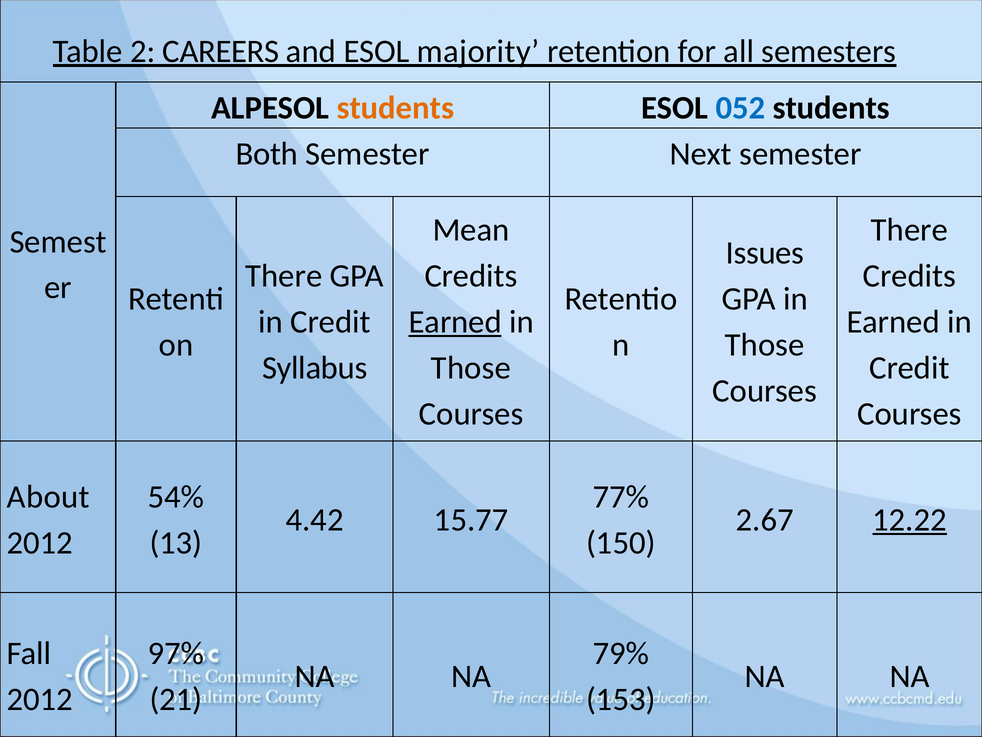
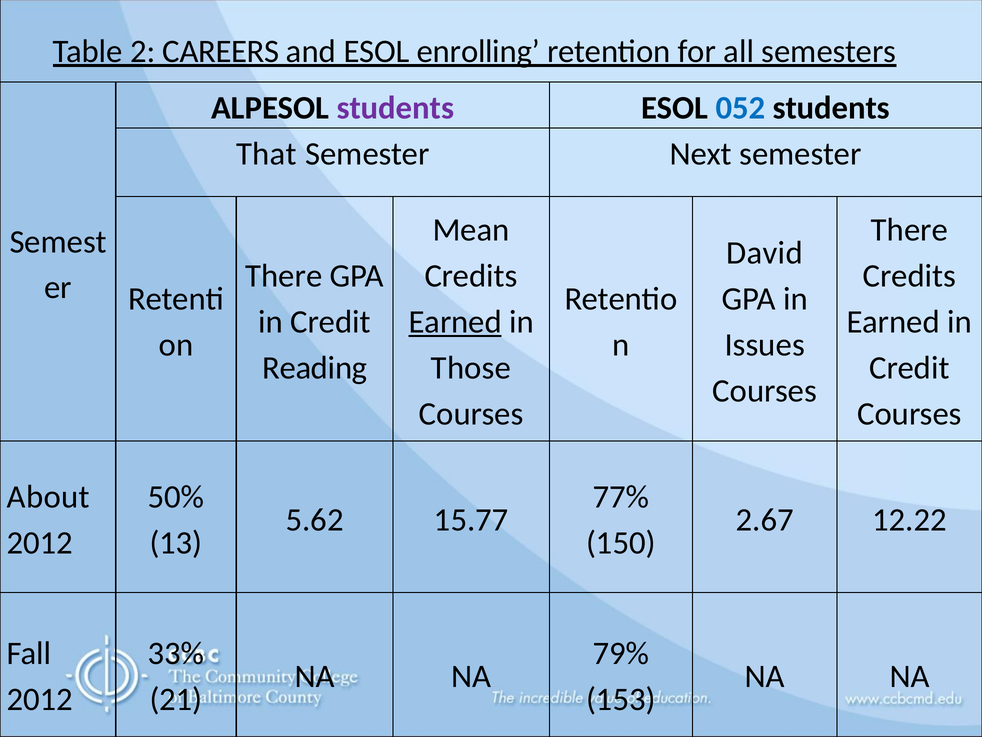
majority: majority -> enrolling
students at (395, 108) colour: orange -> purple
Both: Both -> That
Issues: Issues -> David
Those at (765, 345): Those -> Issues
Syllabus: Syllabus -> Reading
54%: 54% -> 50%
4.42: 4.42 -> 5.62
12.22 underline: present -> none
97%: 97% -> 33%
